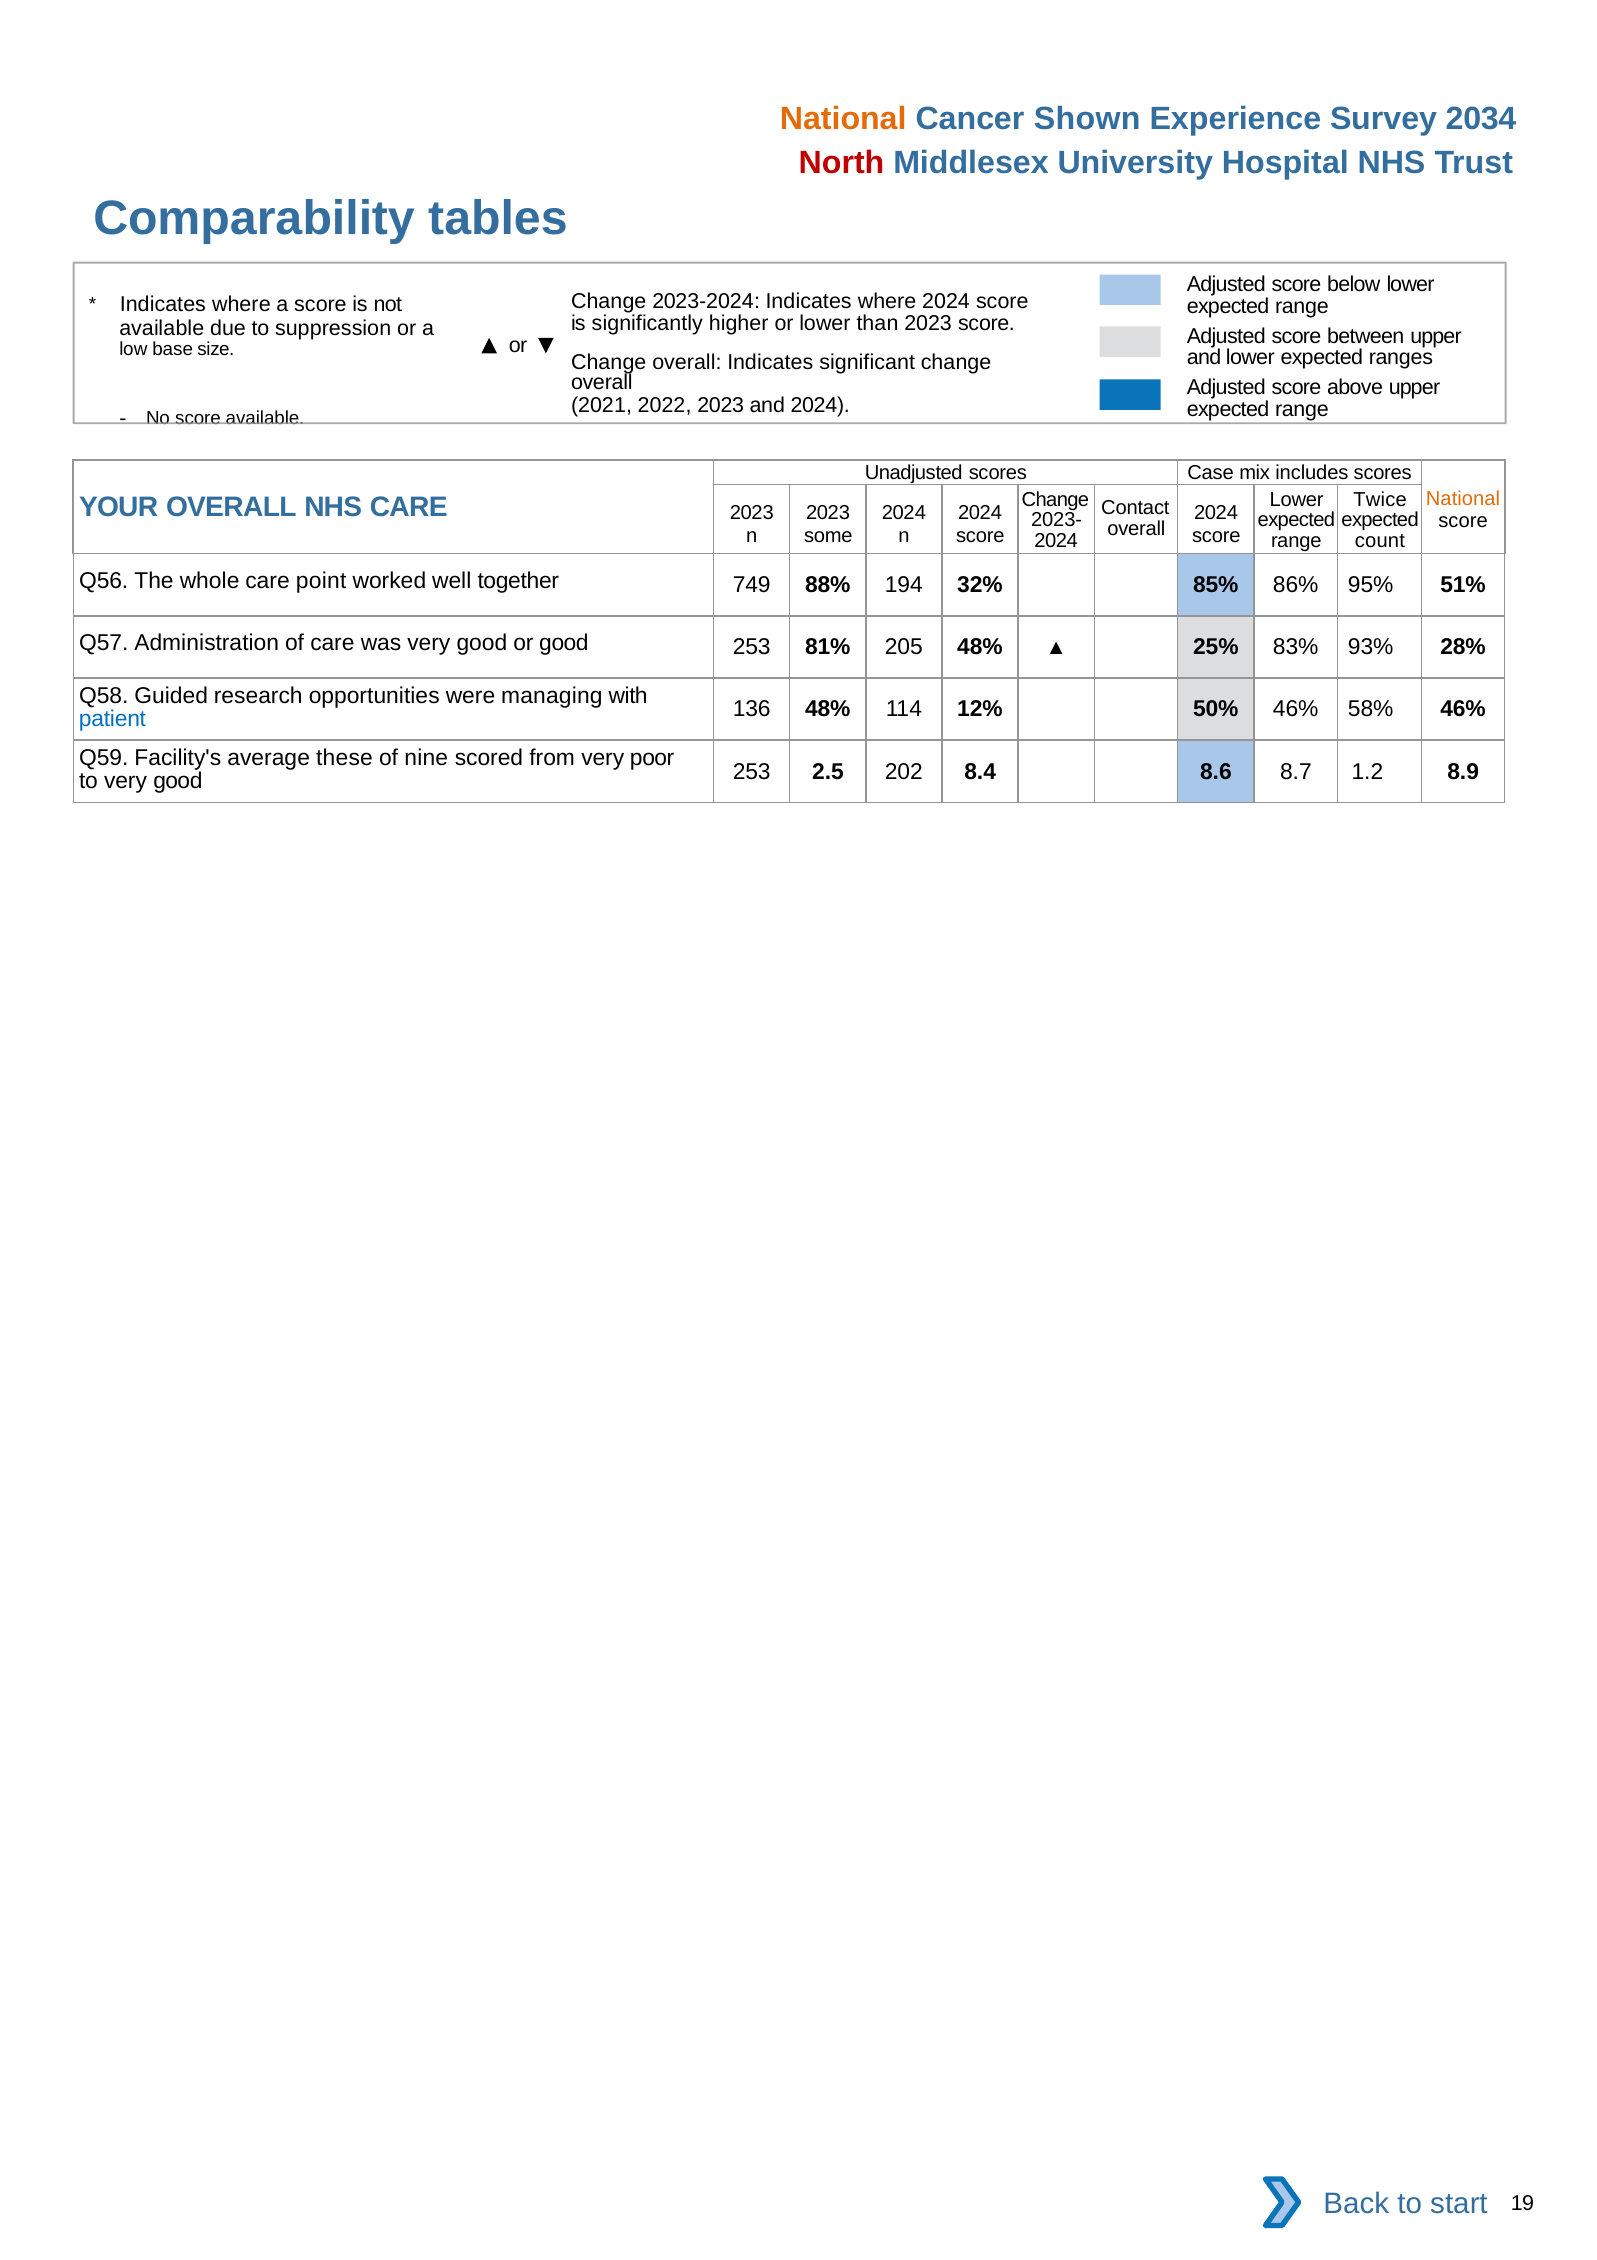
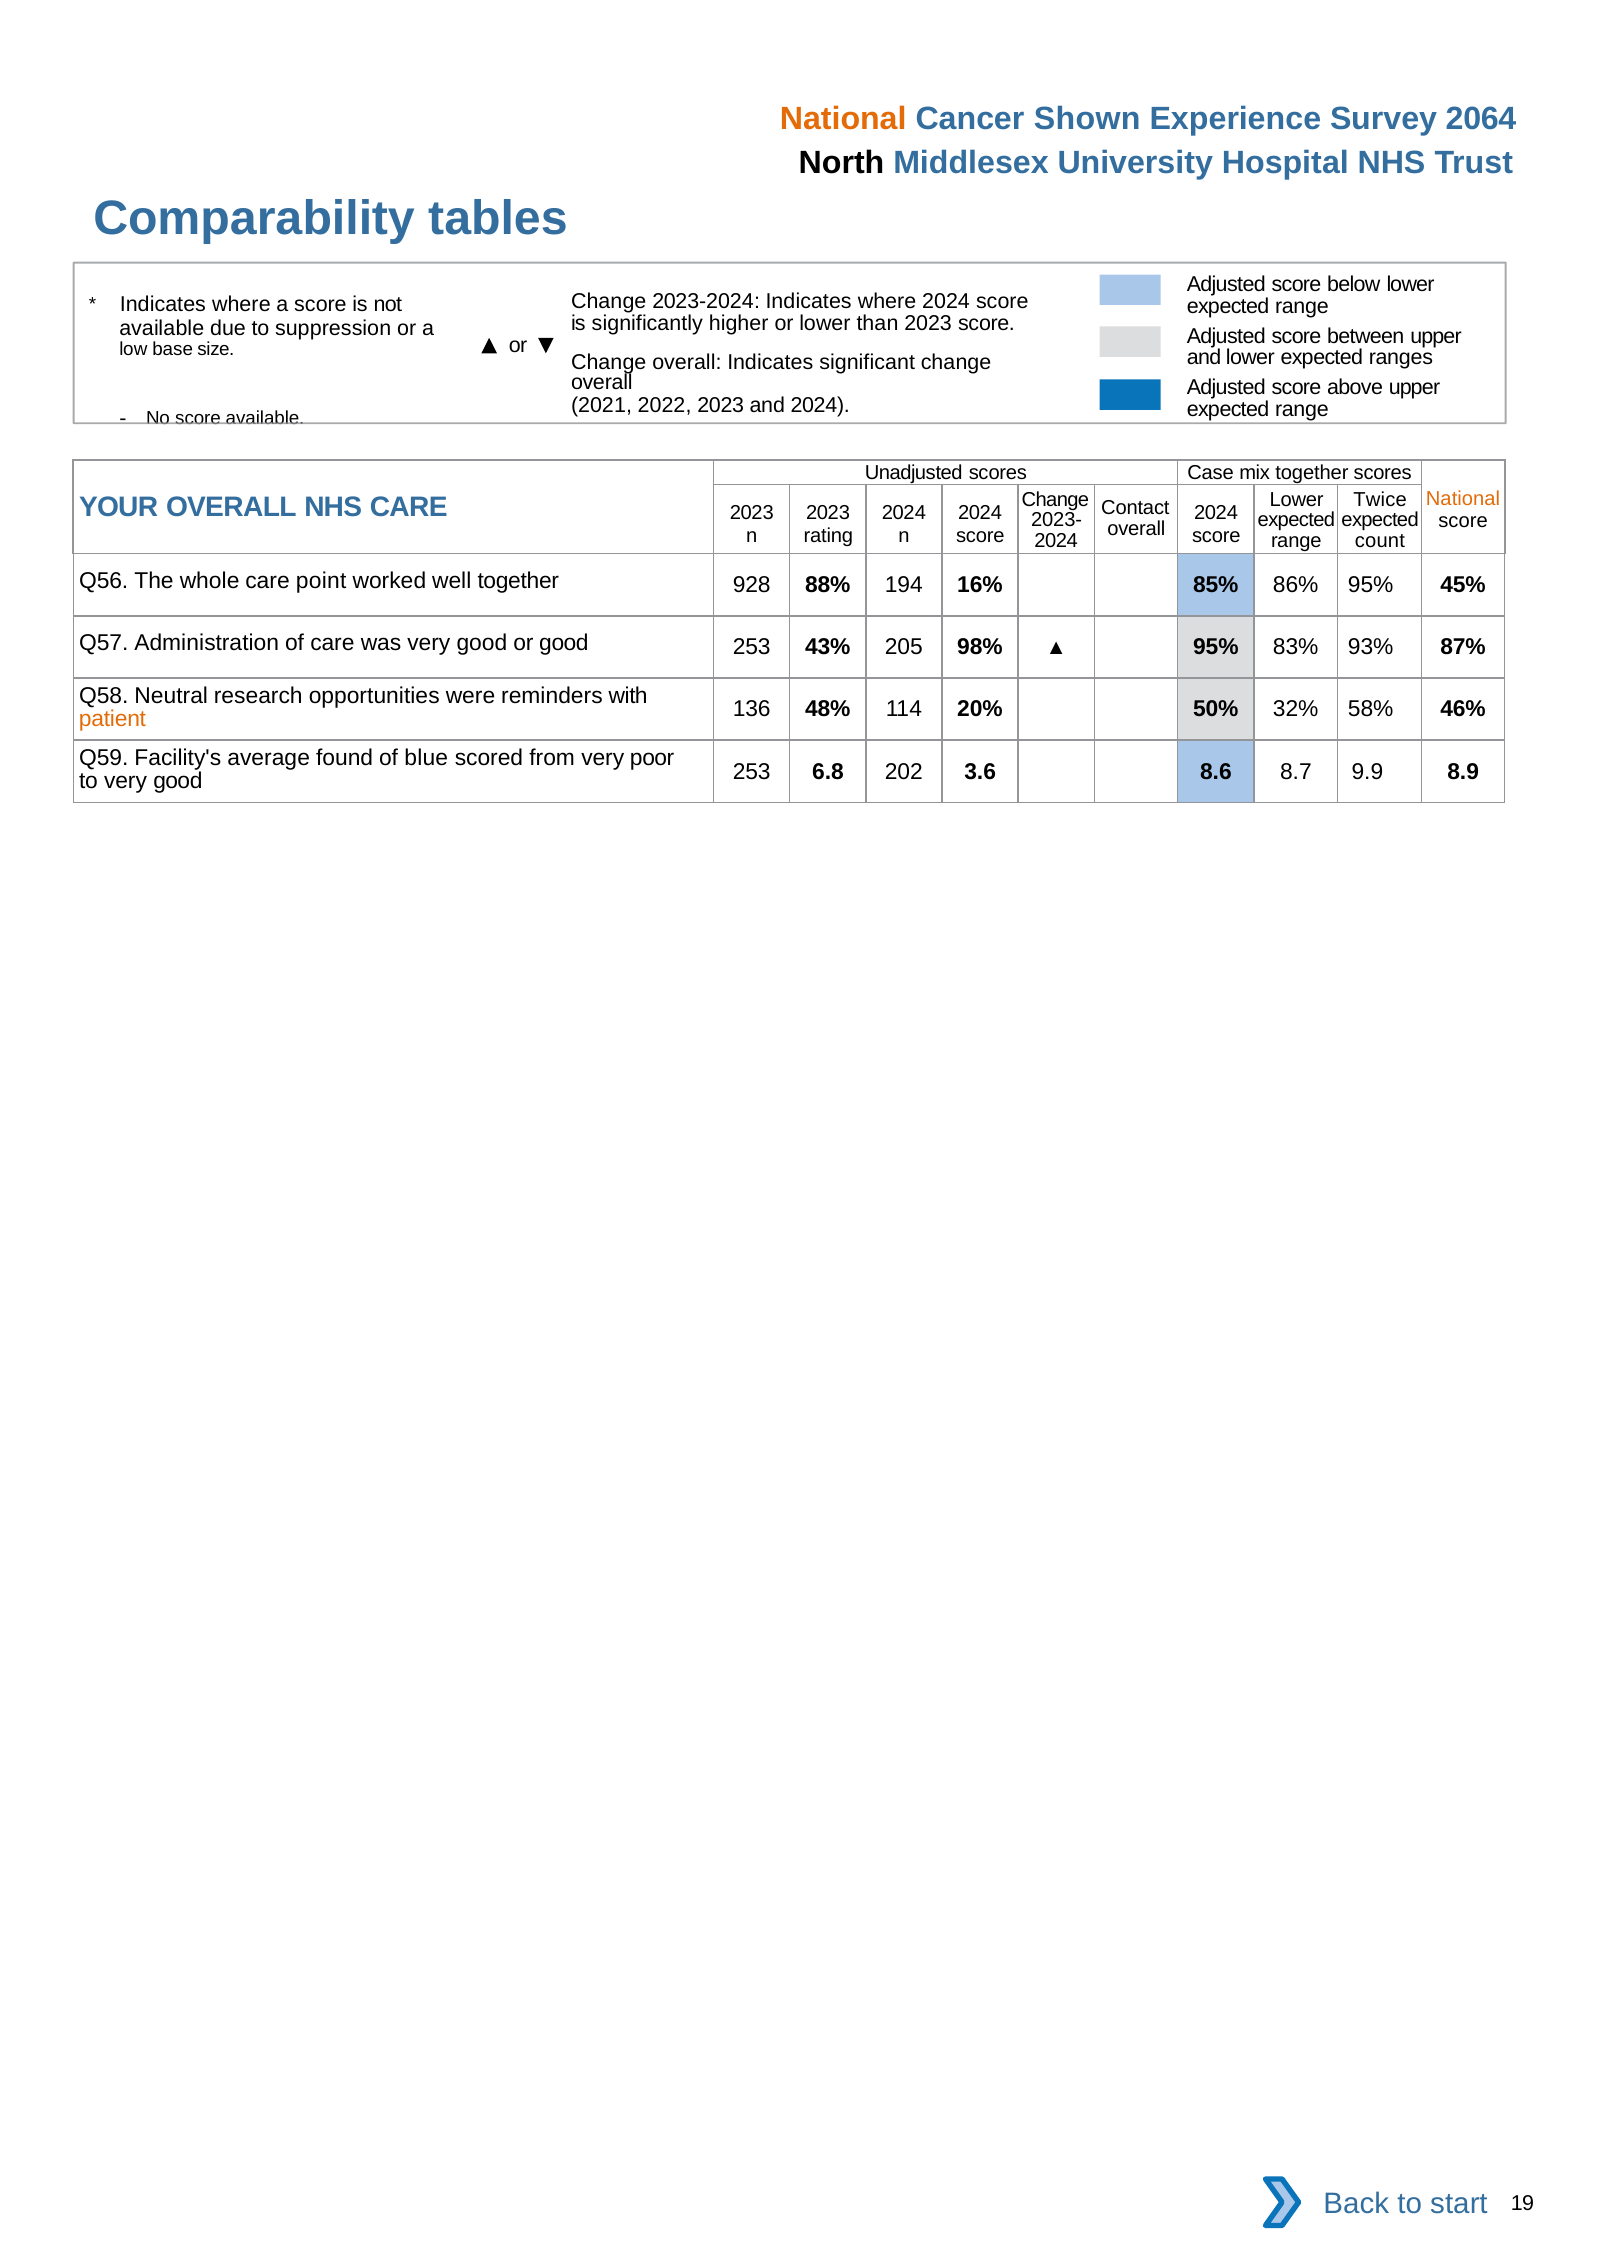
2034: 2034 -> 2064
North colour: red -> black
mix includes: includes -> together
some: some -> rating
749: 749 -> 928
32%: 32% -> 16%
51%: 51% -> 45%
81%: 81% -> 43%
205 48%: 48% -> 98%
25% at (1216, 647): 25% -> 95%
28%: 28% -> 87%
Guided: Guided -> Neutral
managing: managing -> reminders
patient colour: blue -> orange
12%: 12% -> 20%
50% 46%: 46% -> 32%
these: these -> found
nine: nine -> blue
2.5: 2.5 -> 6.8
8.4: 8.4 -> 3.6
1.2: 1.2 -> 9.9
